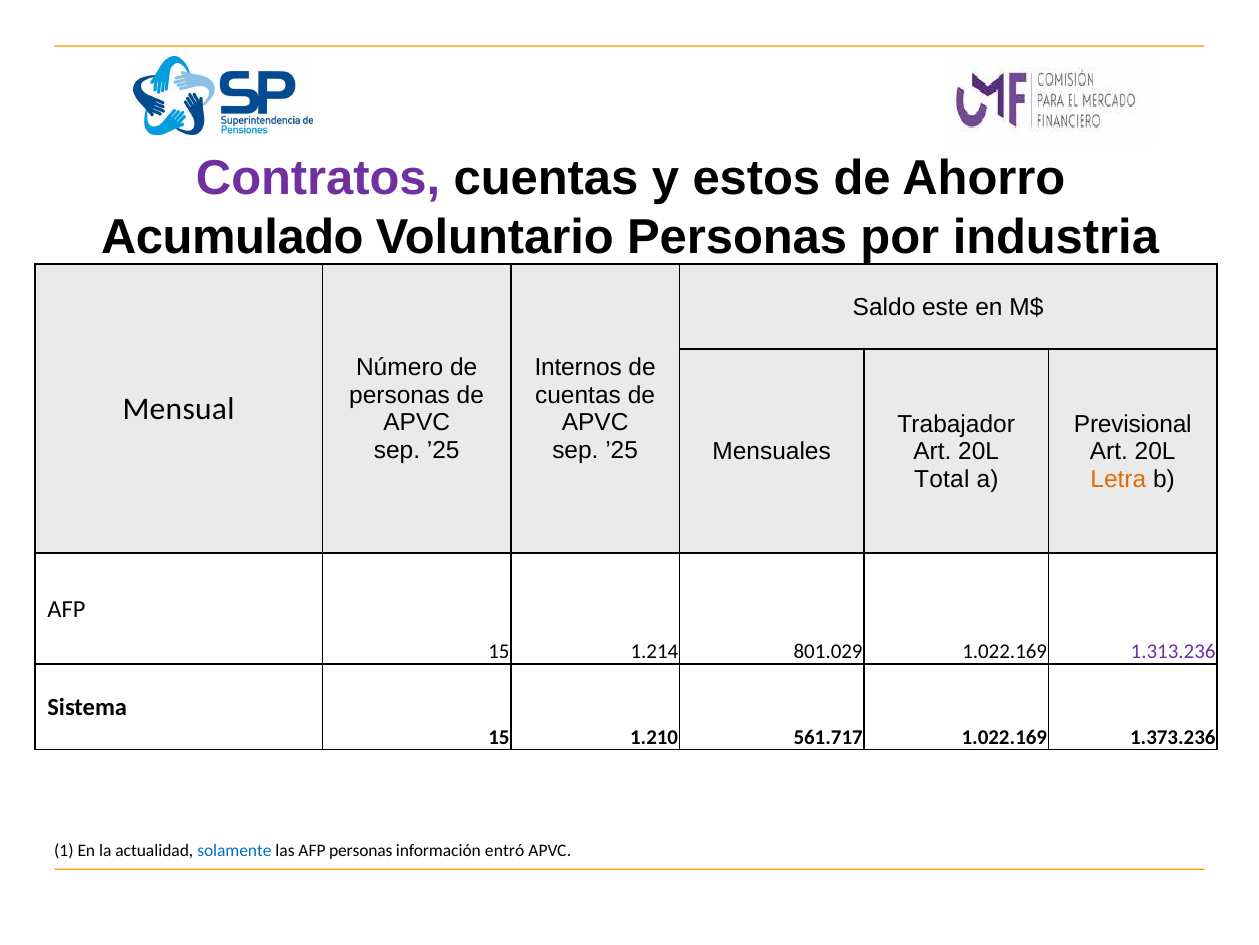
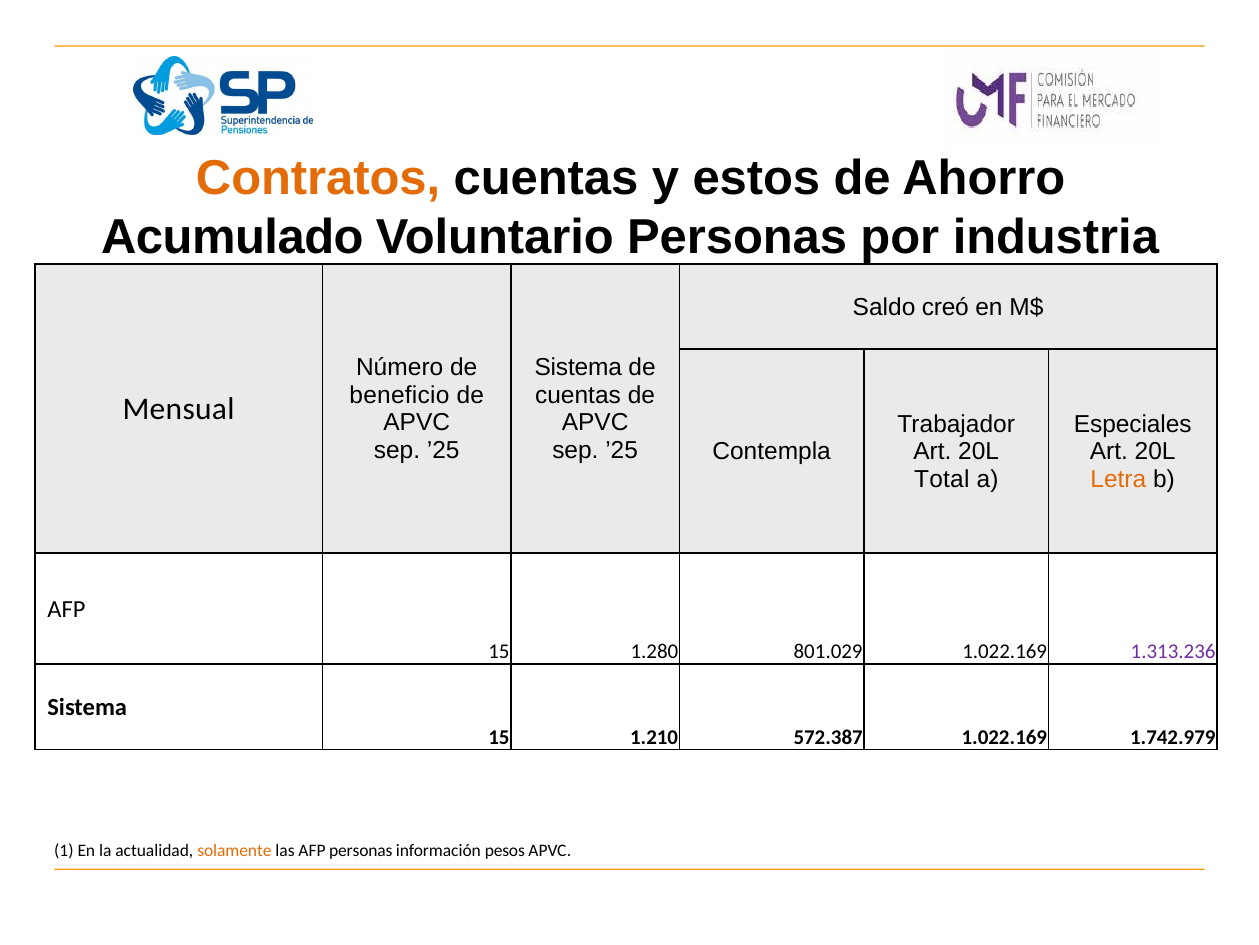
Contratos colour: purple -> orange
este: este -> creó
Internos at (578, 367): Internos -> Sistema
personas at (400, 395): personas -> beneficio
Previsional: Previsional -> Especiales
Mensuales: Mensuales -> Contempla
1.214: 1.214 -> 1.280
561.717: 561.717 -> 572.387
1.373.236: 1.373.236 -> 1.742.979
solamente colour: blue -> orange
entró: entró -> pesos
